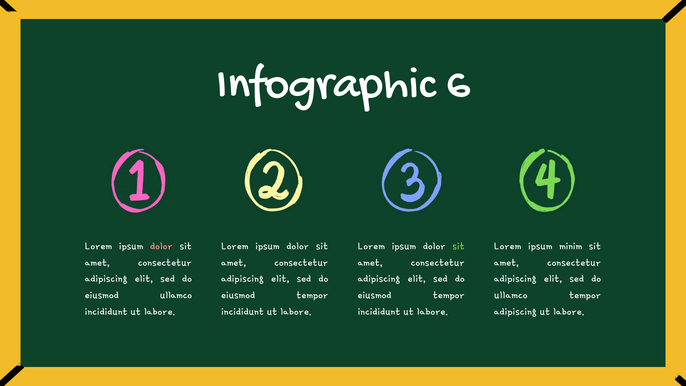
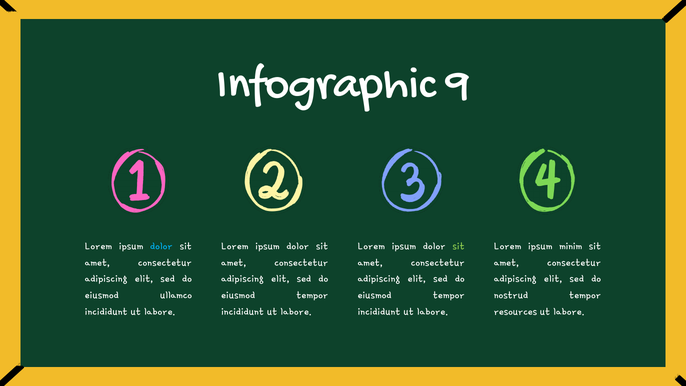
6: 6 -> 9
dolor at (161, 245) colour: pink -> light blue
ullamco at (511, 294): ullamco -> nostrud
adipiscing at (515, 311): adipiscing -> resources
